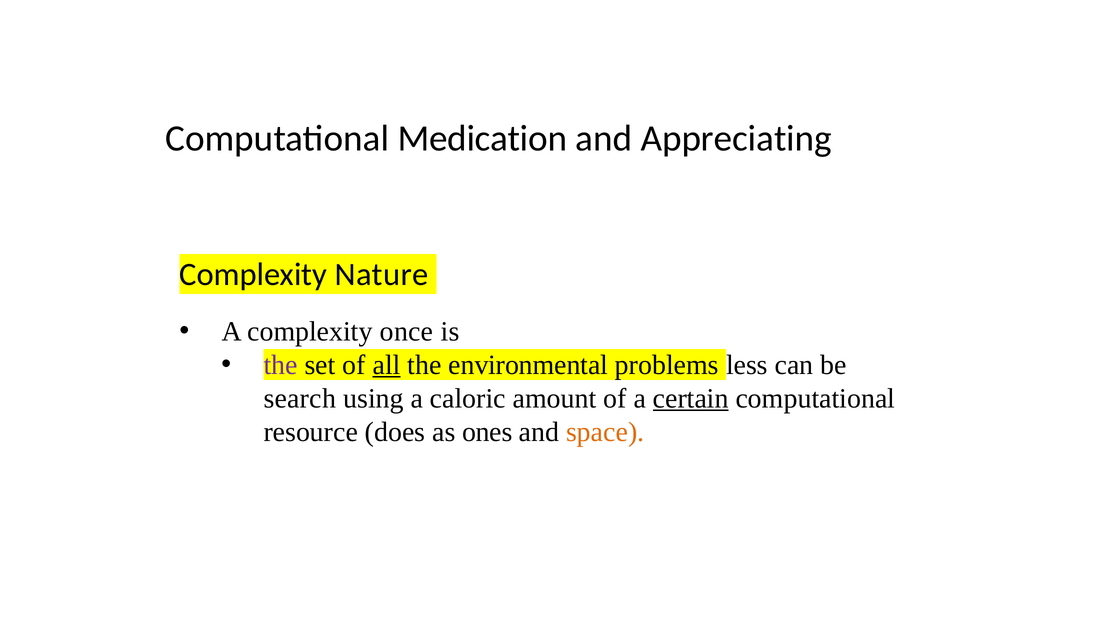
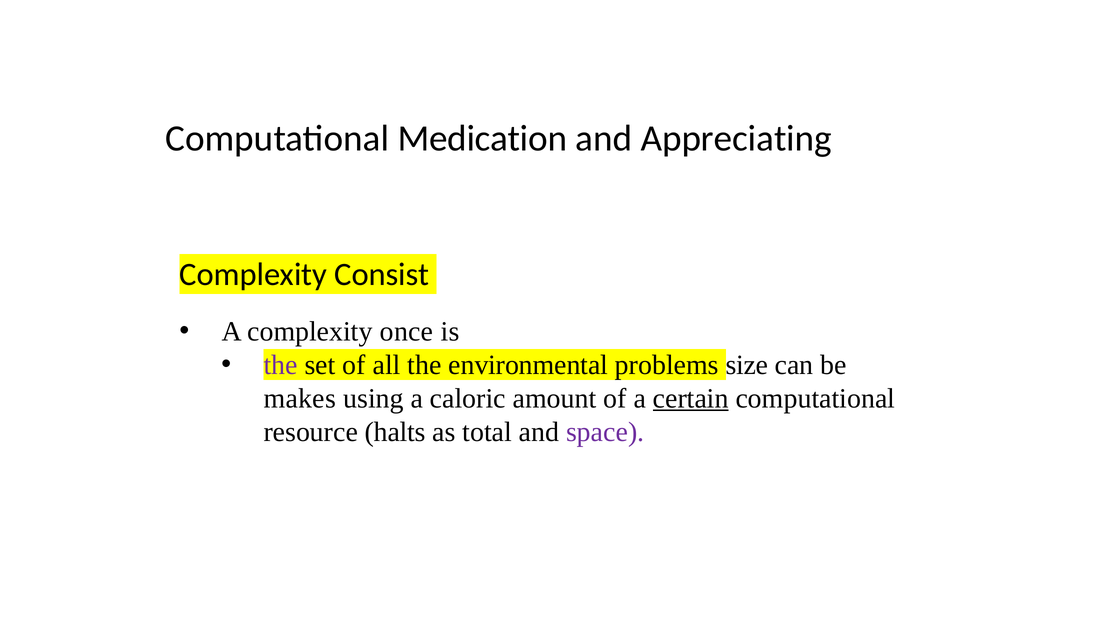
Nature: Nature -> Consist
all underline: present -> none
less: less -> size
search: search -> makes
does: does -> halts
ones: ones -> total
space colour: orange -> purple
